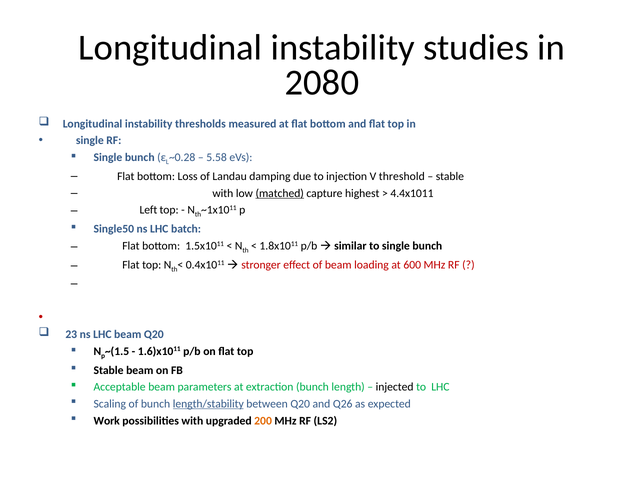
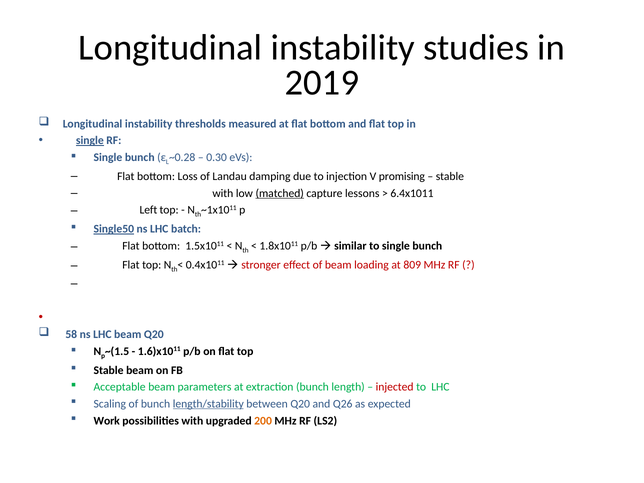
2080: 2080 -> 2019
single at (90, 141) underline: none -> present
5.58: 5.58 -> 0.30
threshold: threshold -> promising
highest: highest -> lessons
4.4x1011: 4.4x1011 -> 6.4x1011
Single50 underline: none -> present
600: 600 -> 809
23: 23 -> 58
injected colour: black -> red
